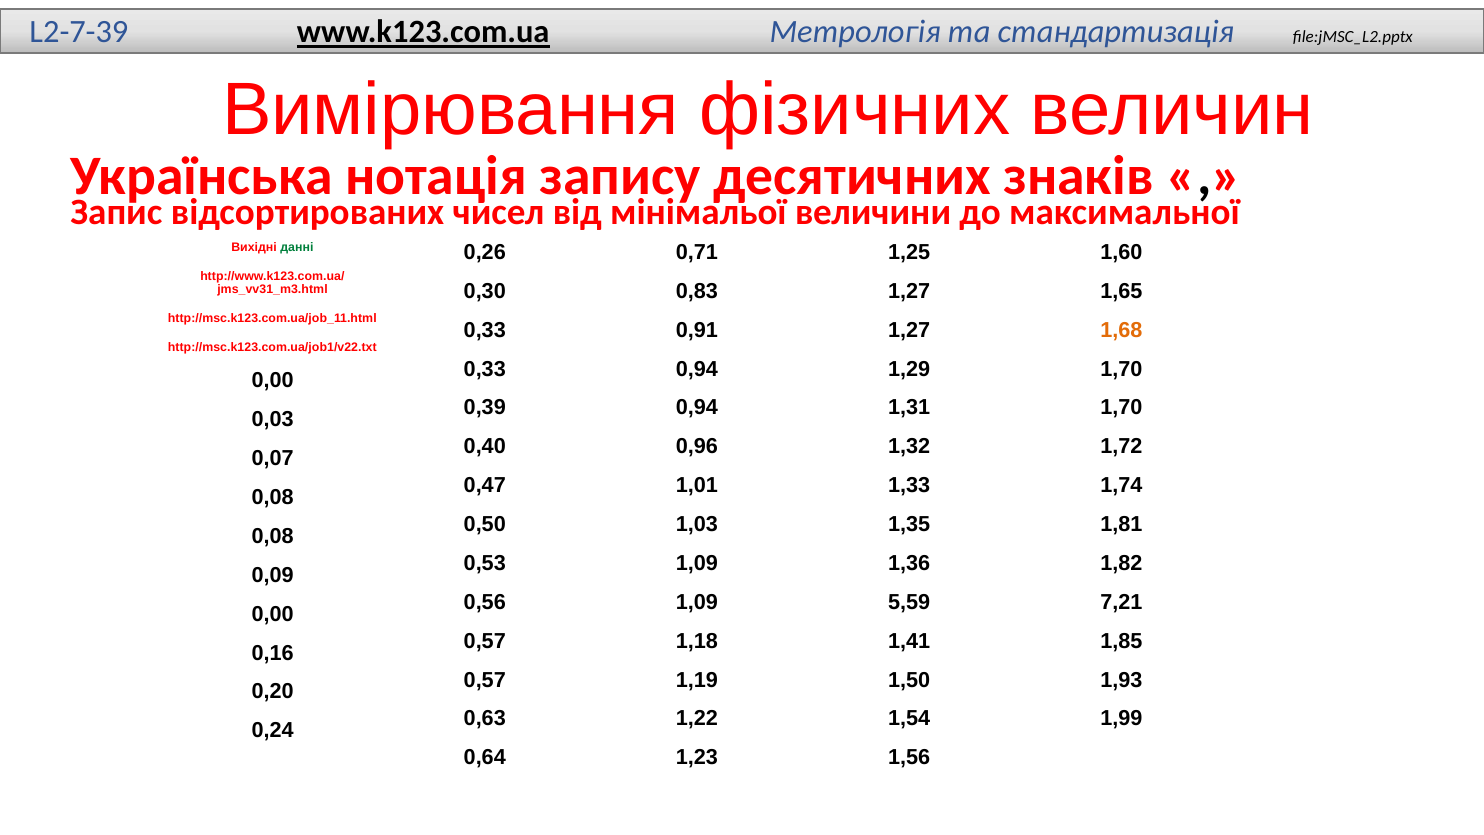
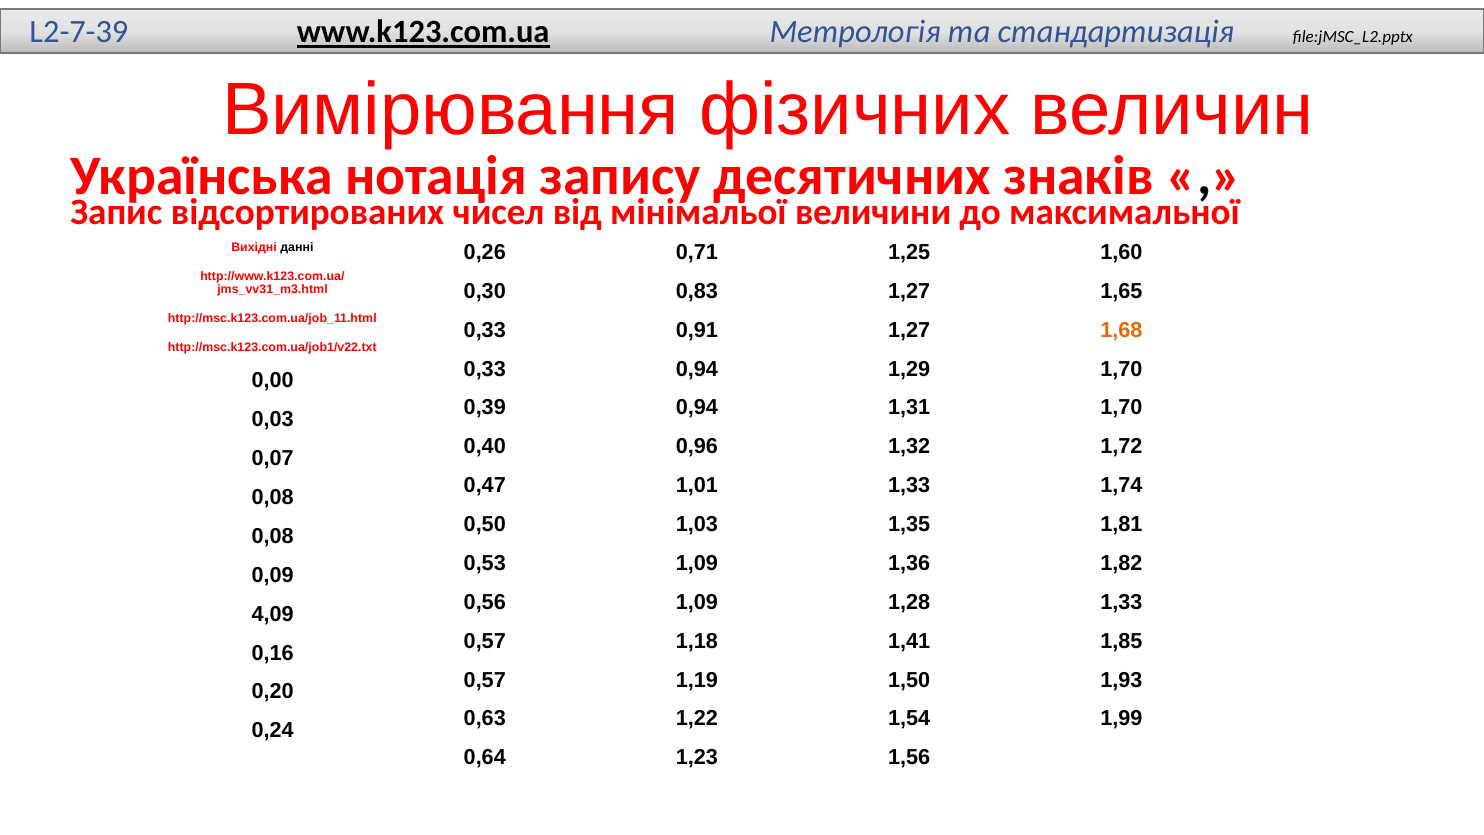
данні colour: green -> black
5,59: 5,59 -> 1,28
7,21 at (1121, 602): 7,21 -> 1,33
0,00 at (273, 614): 0,00 -> 4,09
